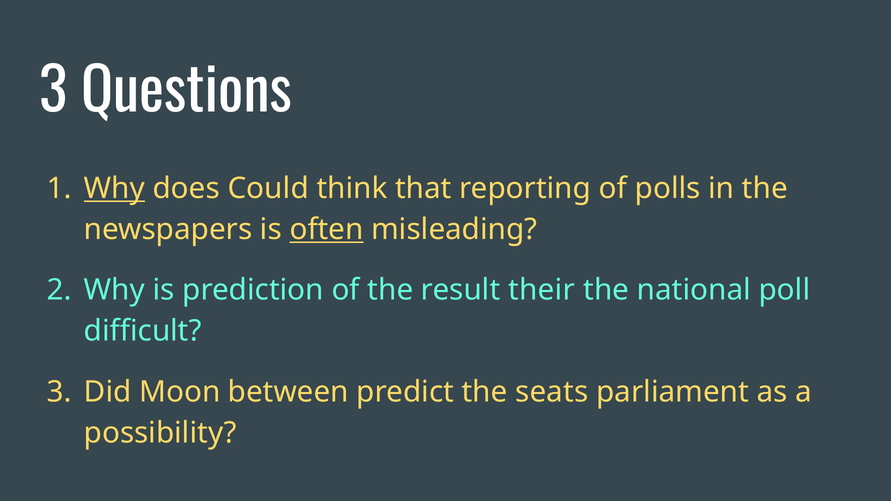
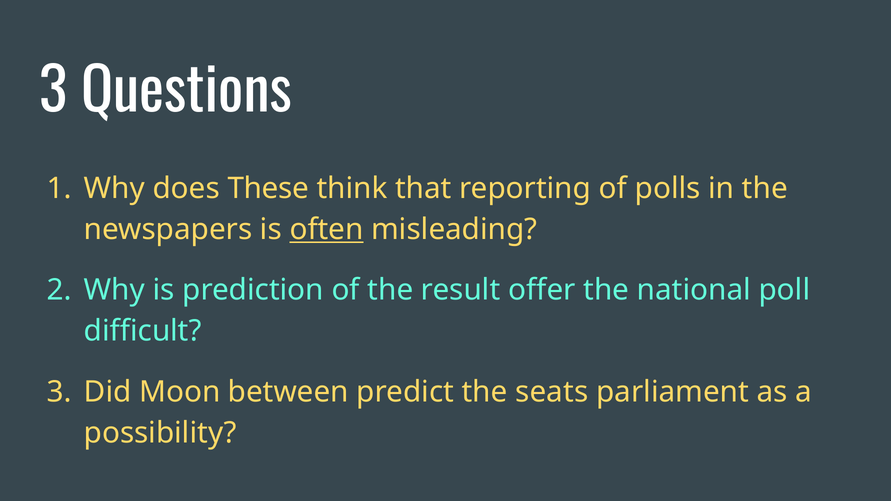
Why at (114, 188) underline: present -> none
Could: Could -> These
their: their -> offer
